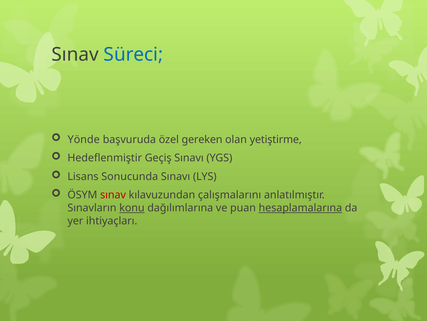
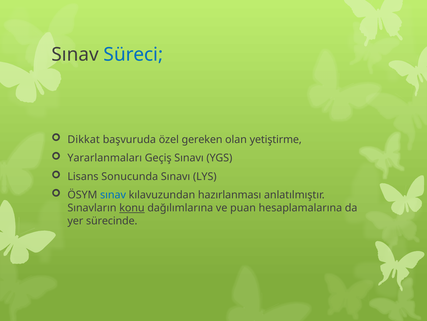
Yönde: Yönde -> Dikkat
Hedeflenmiştir: Hedeflenmiştir -> Yararlanmaları
sınav at (113, 195) colour: red -> blue
çalışmalarını: çalışmalarını -> hazırlanması
hesaplamalarına underline: present -> none
ihtiyaçları: ihtiyaçları -> sürecinde
